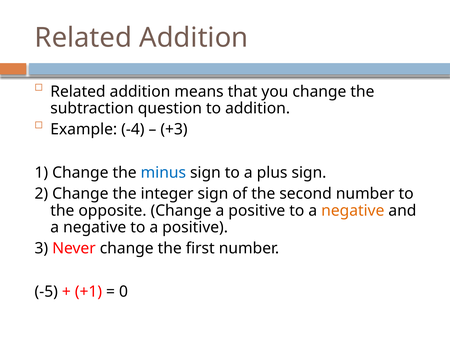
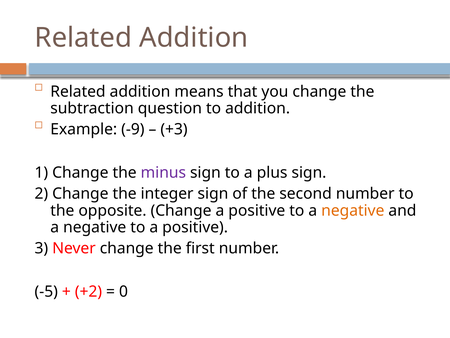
-4: -4 -> -9
minus colour: blue -> purple
+1: +1 -> +2
